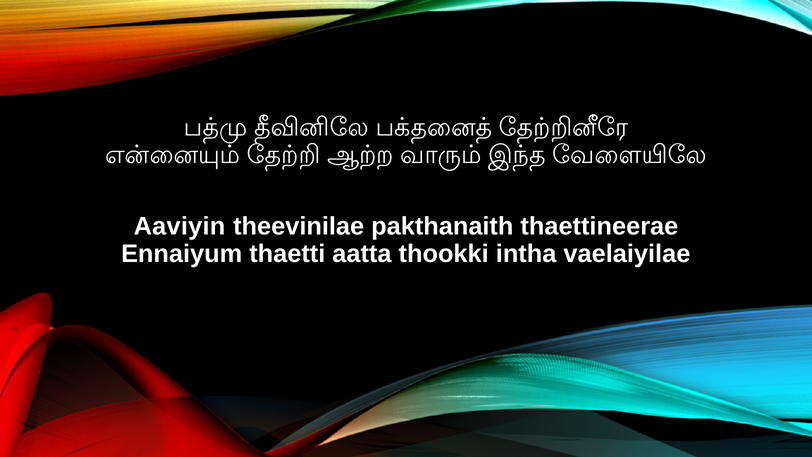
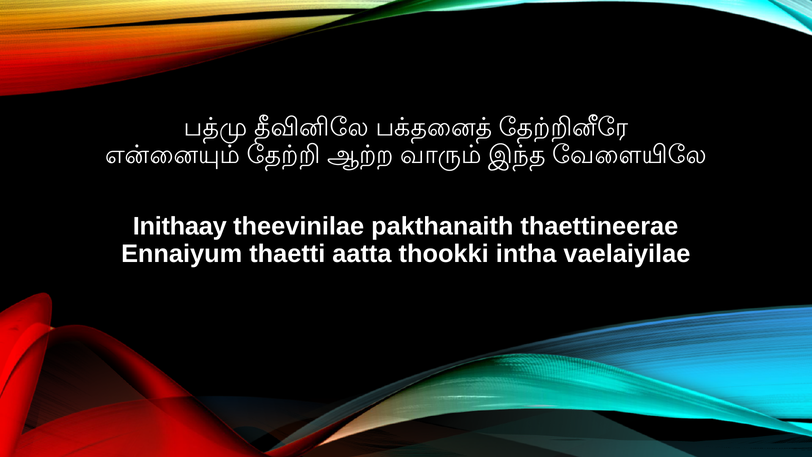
Aaviyin: Aaviyin -> Inithaay
